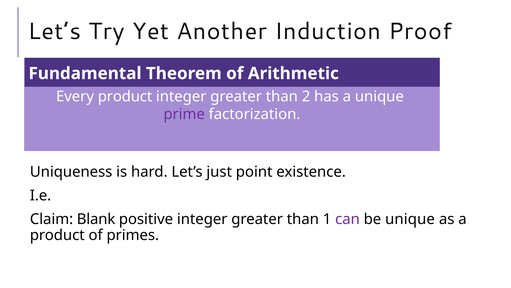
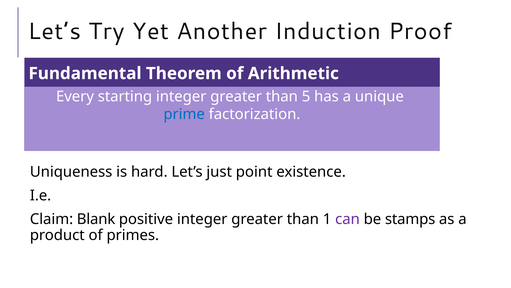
Every product: product -> starting
2: 2 -> 5
prime colour: purple -> blue
be unique: unique -> stamps
